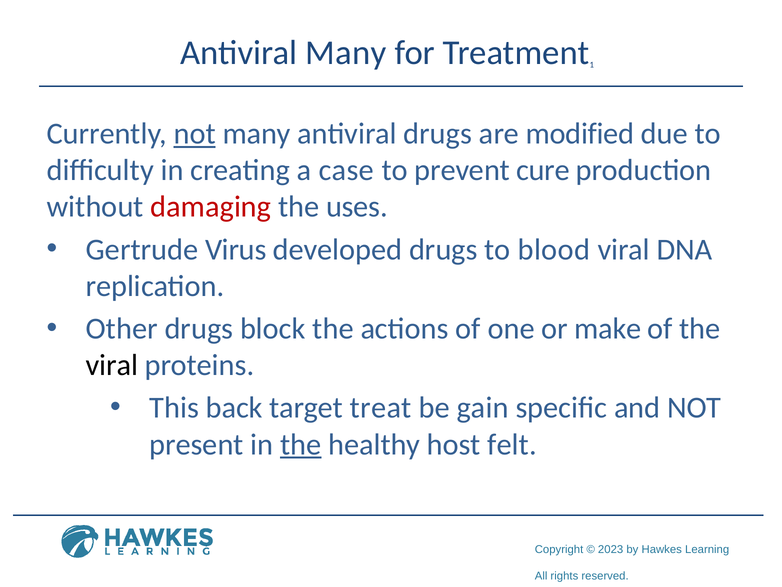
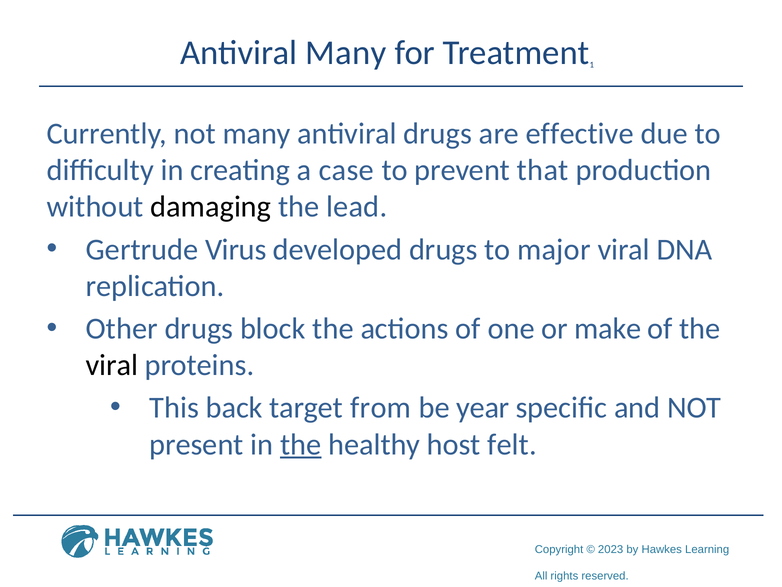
not at (195, 134) underline: present -> none
modified: modified -> effective
cure: cure -> that
damaging colour: red -> black
uses: uses -> lead
blood: blood -> major
treat: treat -> from
gain: gain -> year
